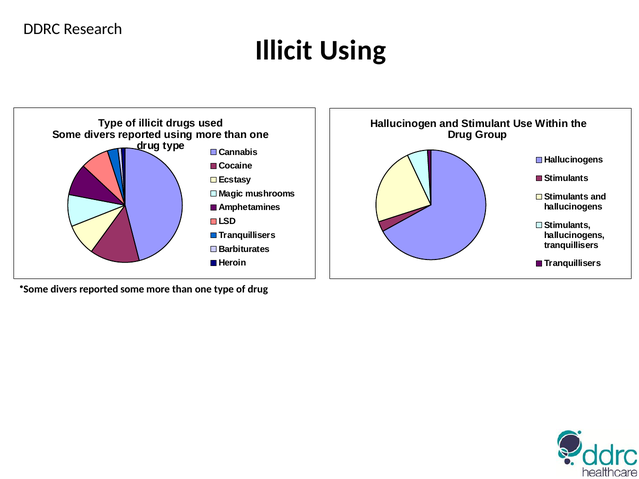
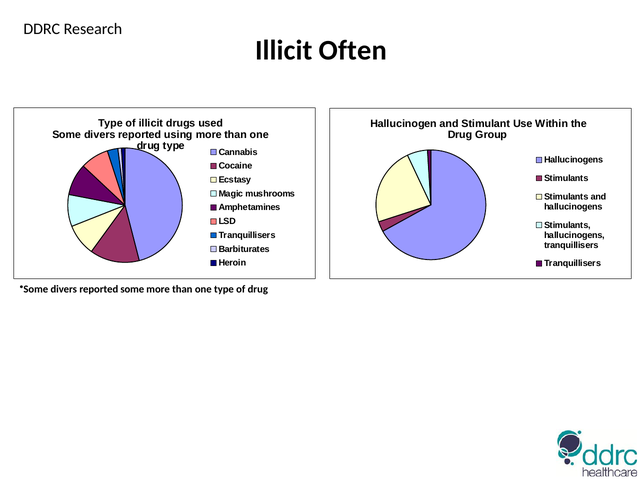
Illicit Using: Using -> Often
